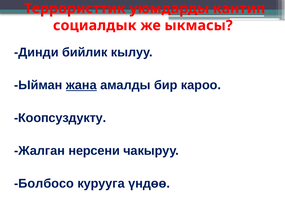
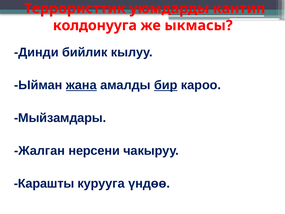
социалдык: социалдык -> колдонууга
бир underline: none -> present
Коопсуздукту: Коопсуздукту -> Мыйзамдары
Болбосо: Болбосо -> Карашты
